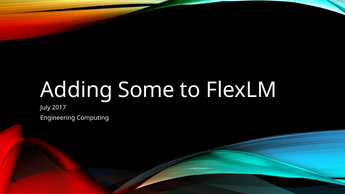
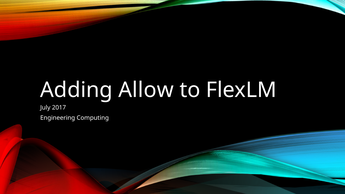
Some: Some -> Allow
